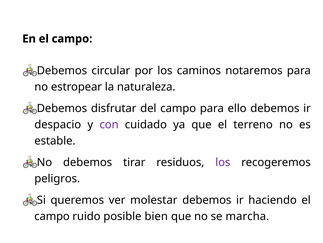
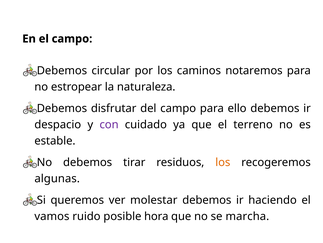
los at (223, 162) colour: purple -> orange
peligros: peligros -> algunas
campo at (52, 216): campo -> vamos
bien: bien -> hora
